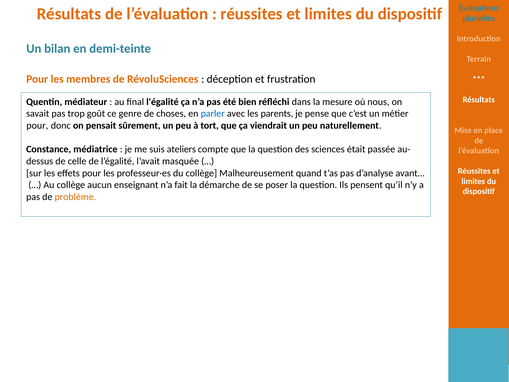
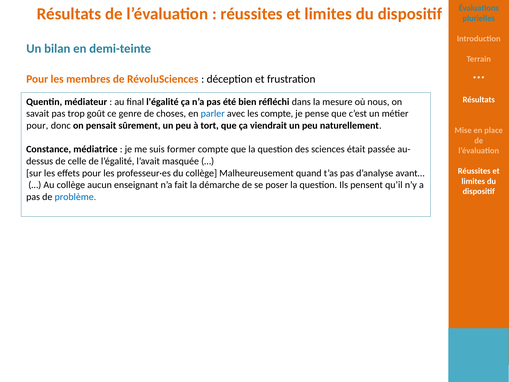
les parents: parents -> compte
ateliers: ateliers -> former
problème colour: orange -> blue
